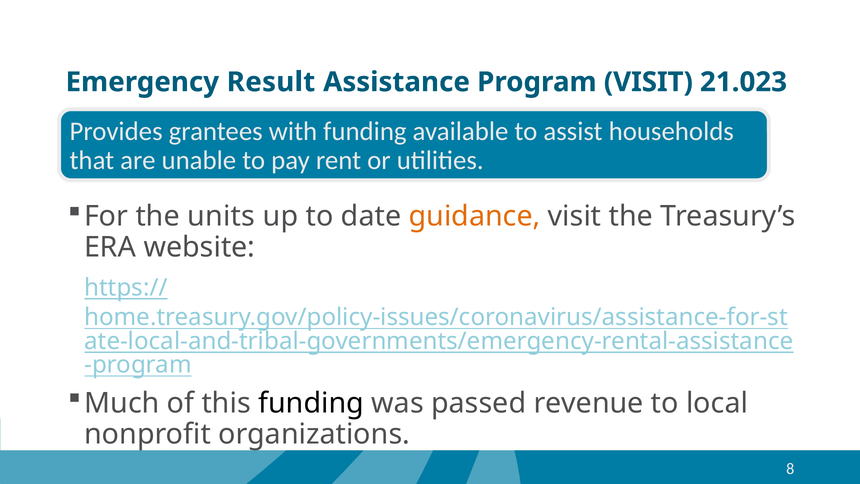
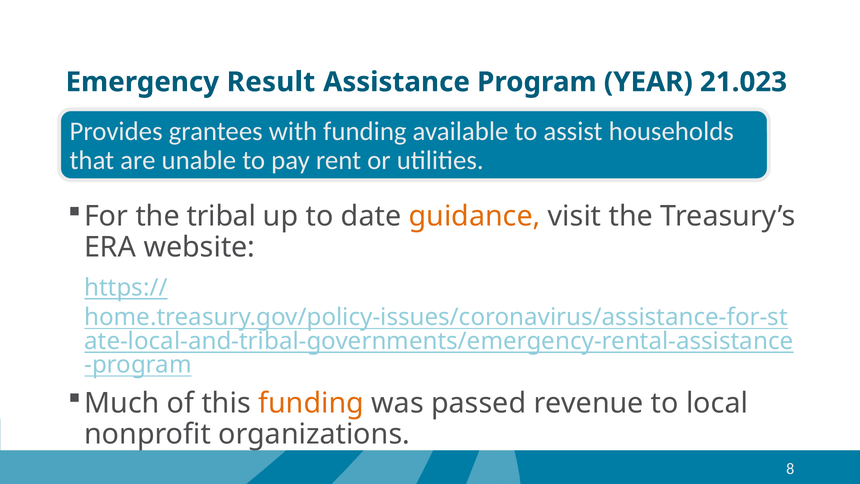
Program VISIT: VISIT -> YEAR
units: units -> tribal
funding at (311, 403) colour: black -> orange
